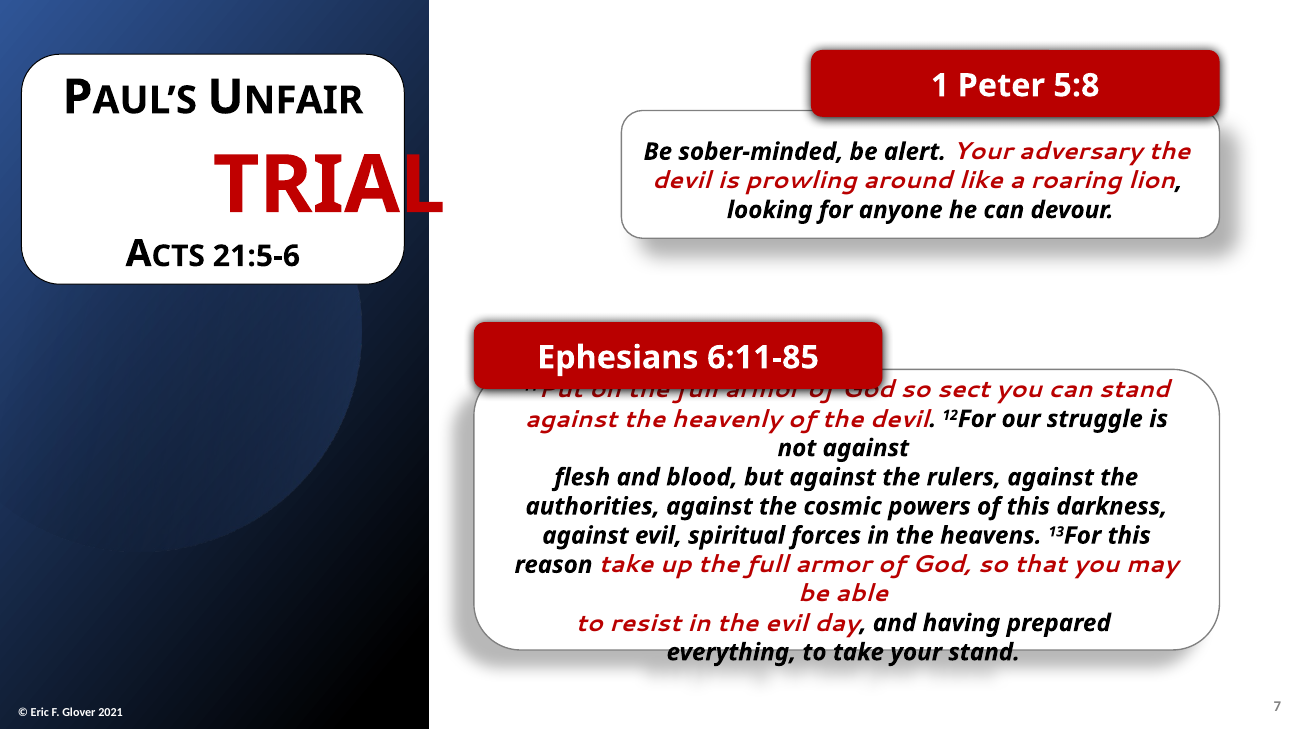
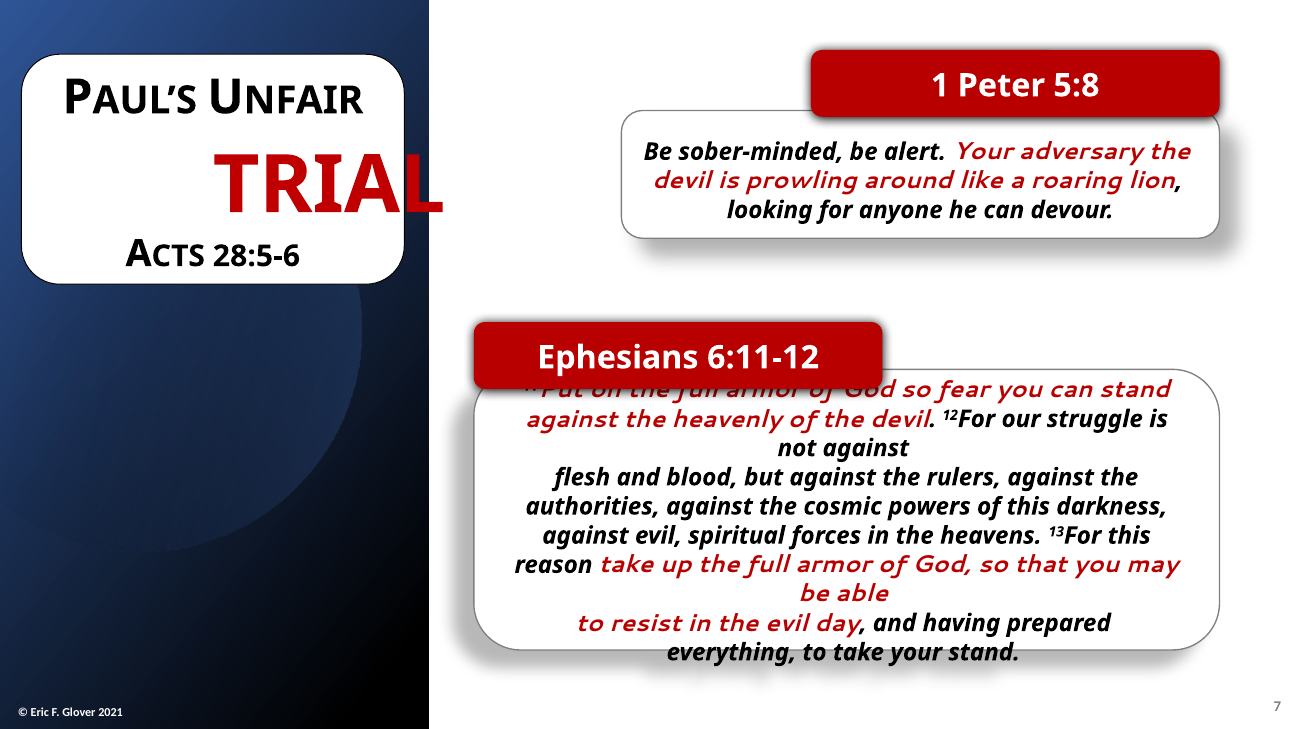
21:5-6: 21:5-6 -> 28:5-6
6:11-85: 6:11-85 -> 6:11-12
sect: sect -> fear
